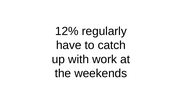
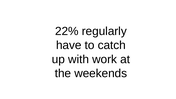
12%: 12% -> 22%
